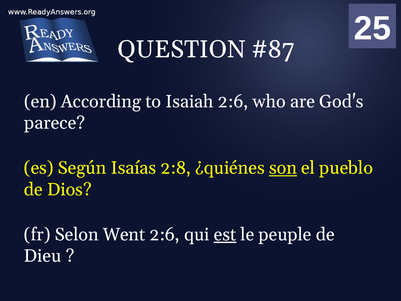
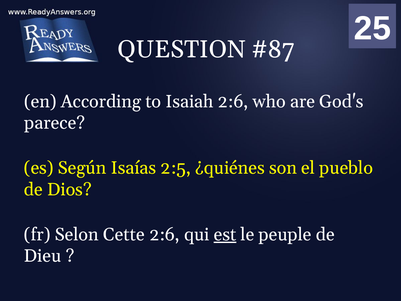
2:8: 2:8 -> 2:5
son underline: present -> none
Went: Went -> Cette
